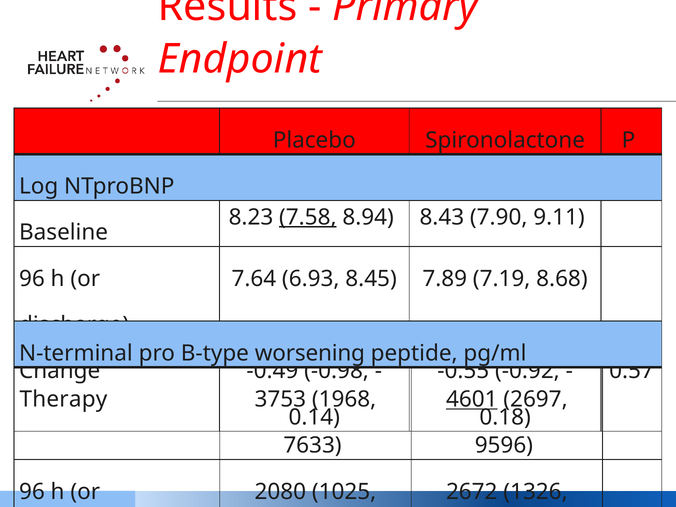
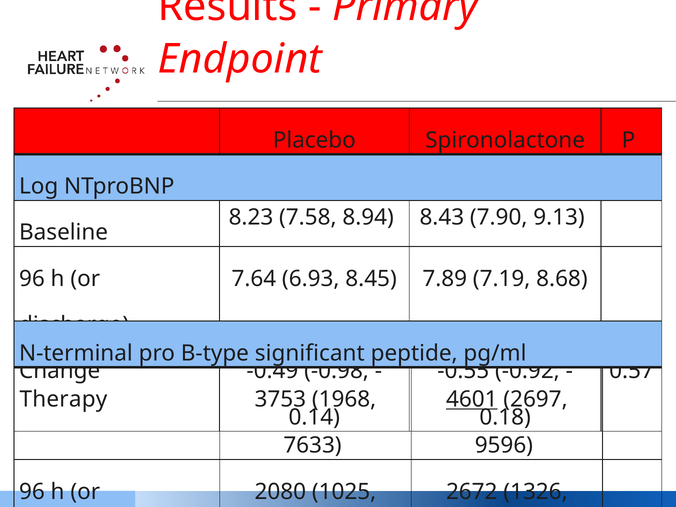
7.58 underline: present -> none
9.11: 9.11 -> 9.13
worsening: worsening -> significant
